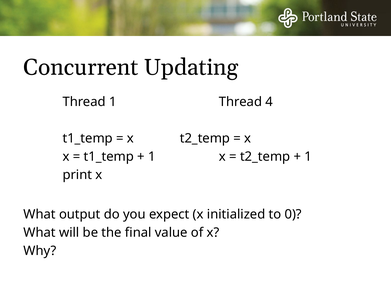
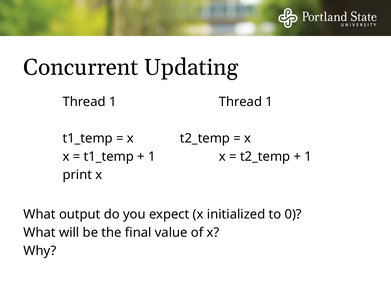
1 Thread 4: 4 -> 1
